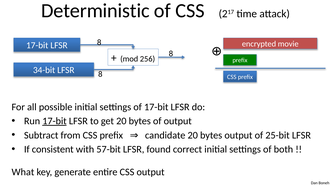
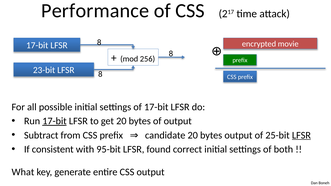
Deterministic: Deterministic -> Performance
34-bit: 34-bit -> 23-bit
LFSR at (301, 135) underline: none -> present
57-bit: 57-bit -> 95-bit
